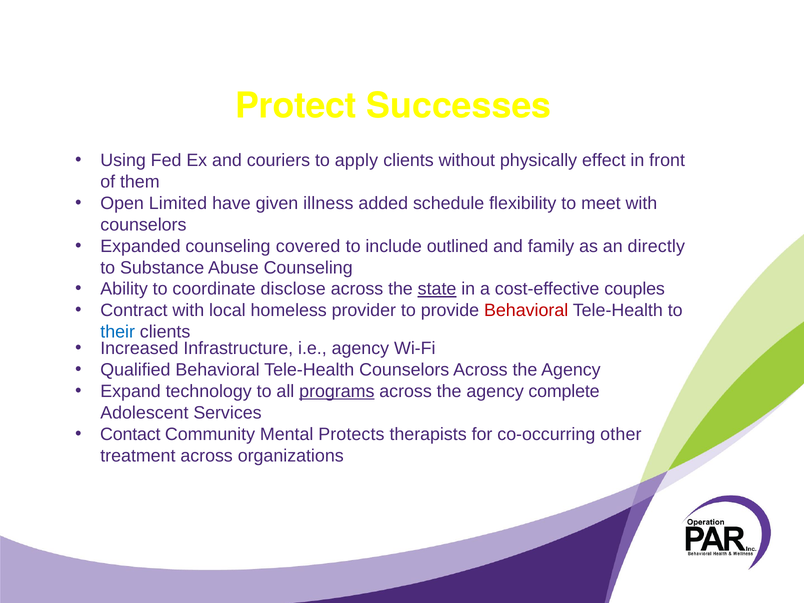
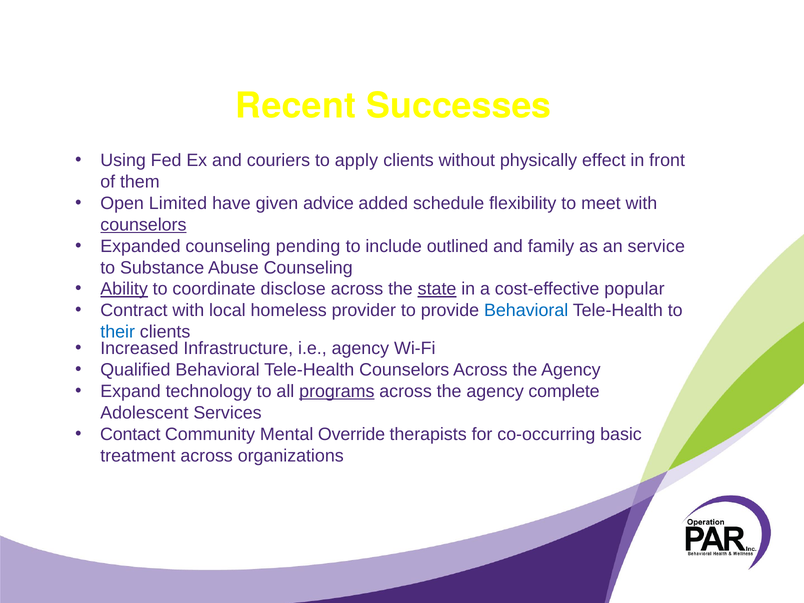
Protect: Protect -> Recent
illness: illness -> advice
counselors at (143, 225) underline: none -> present
covered: covered -> pending
directly: directly -> service
Ability underline: none -> present
couples: couples -> popular
Behavioral at (526, 311) colour: red -> blue
Protects: Protects -> Override
other: other -> basic
